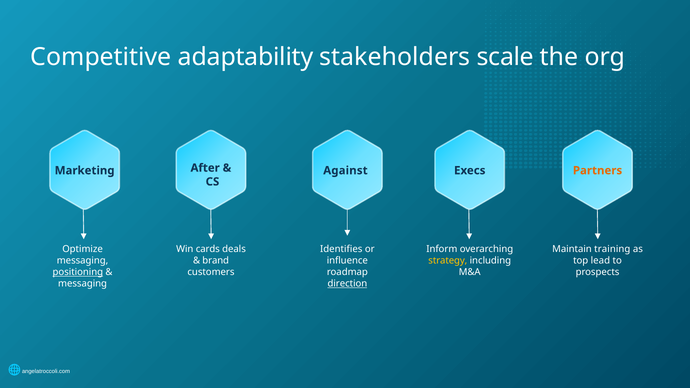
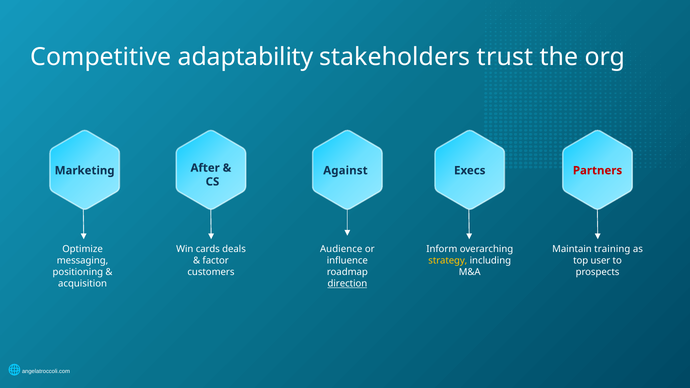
scale: scale -> trust
Partners colour: orange -> red
Identifies: Identifies -> Audience
brand: brand -> factor
lead: lead -> user
positioning underline: present -> none
messaging at (83, 284): messaging -> acquisition
